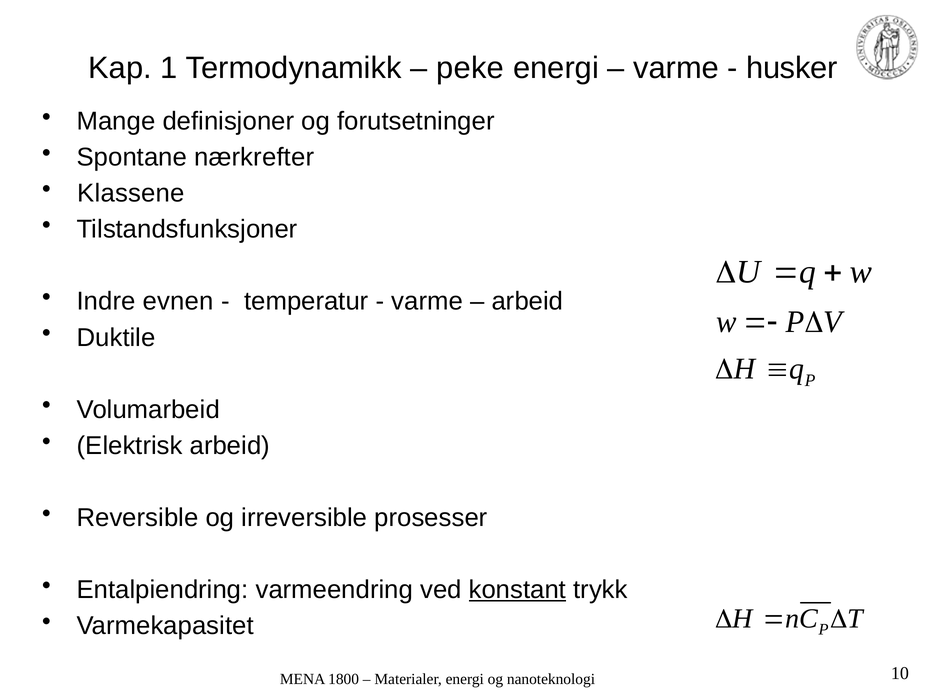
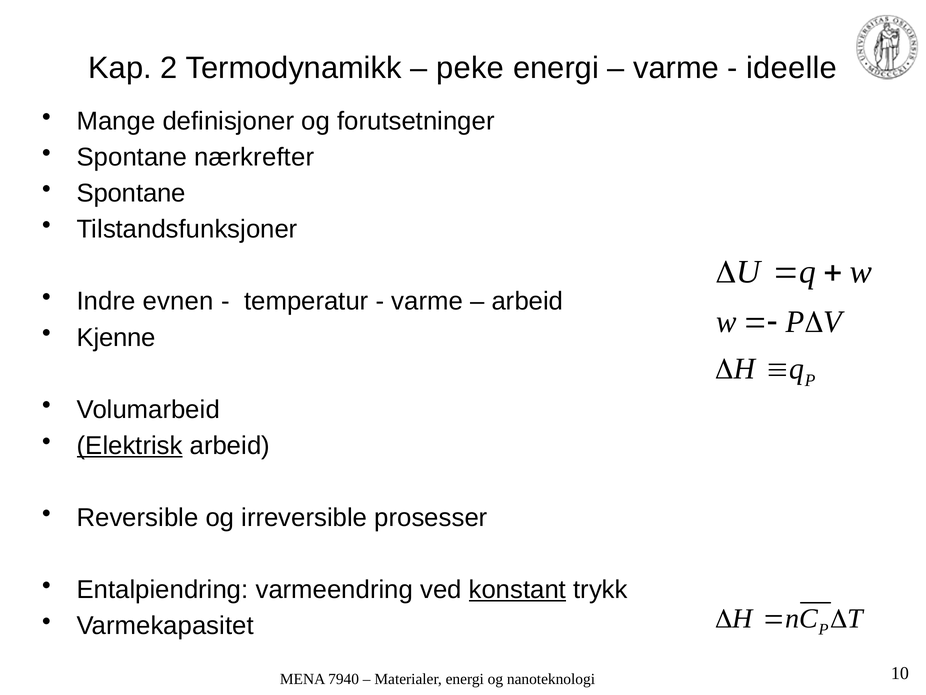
1: 1 -> 2
husker: husker -> ideelle
Klassene at (131, 193): Klassene -> Spontane
Duktile: Duktile -> Kjenne
Elektrisk underline: none -> present
1800: 1800 -> 7940
